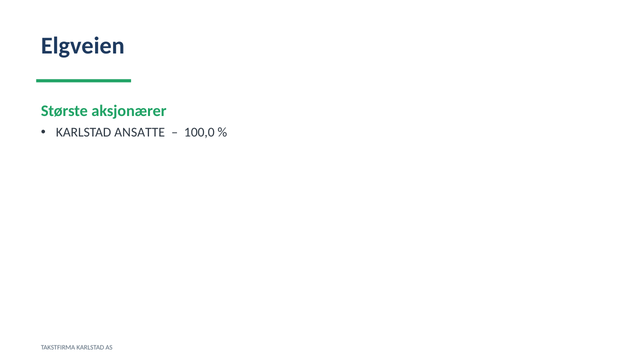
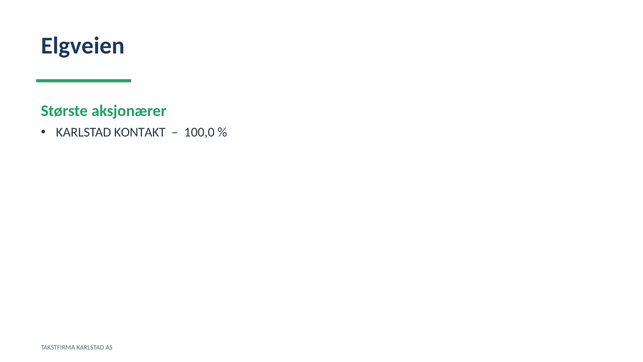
ANSATTE: ANSATTE -> KONTAKT
